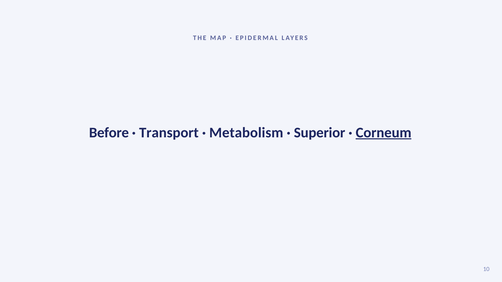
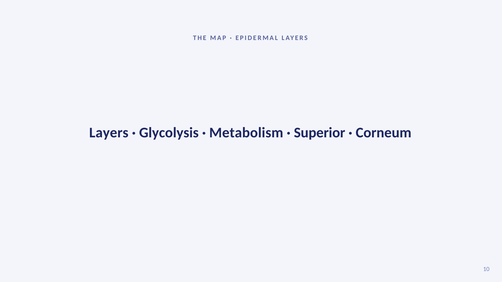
Before at (109, 133): Before -> Layers
Transport: Transport -> Glycolysis
Corneum underline: present -> none
